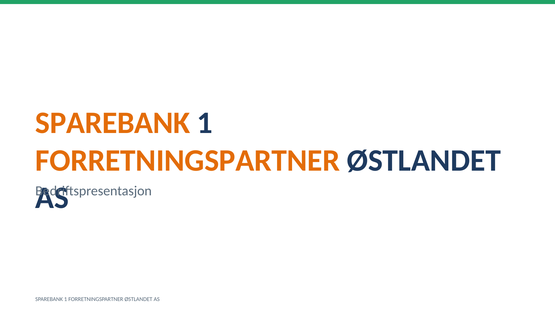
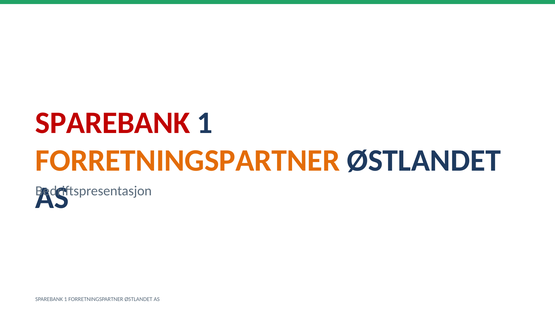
SPAREBANK at (113, 123) colour: orange -> red
